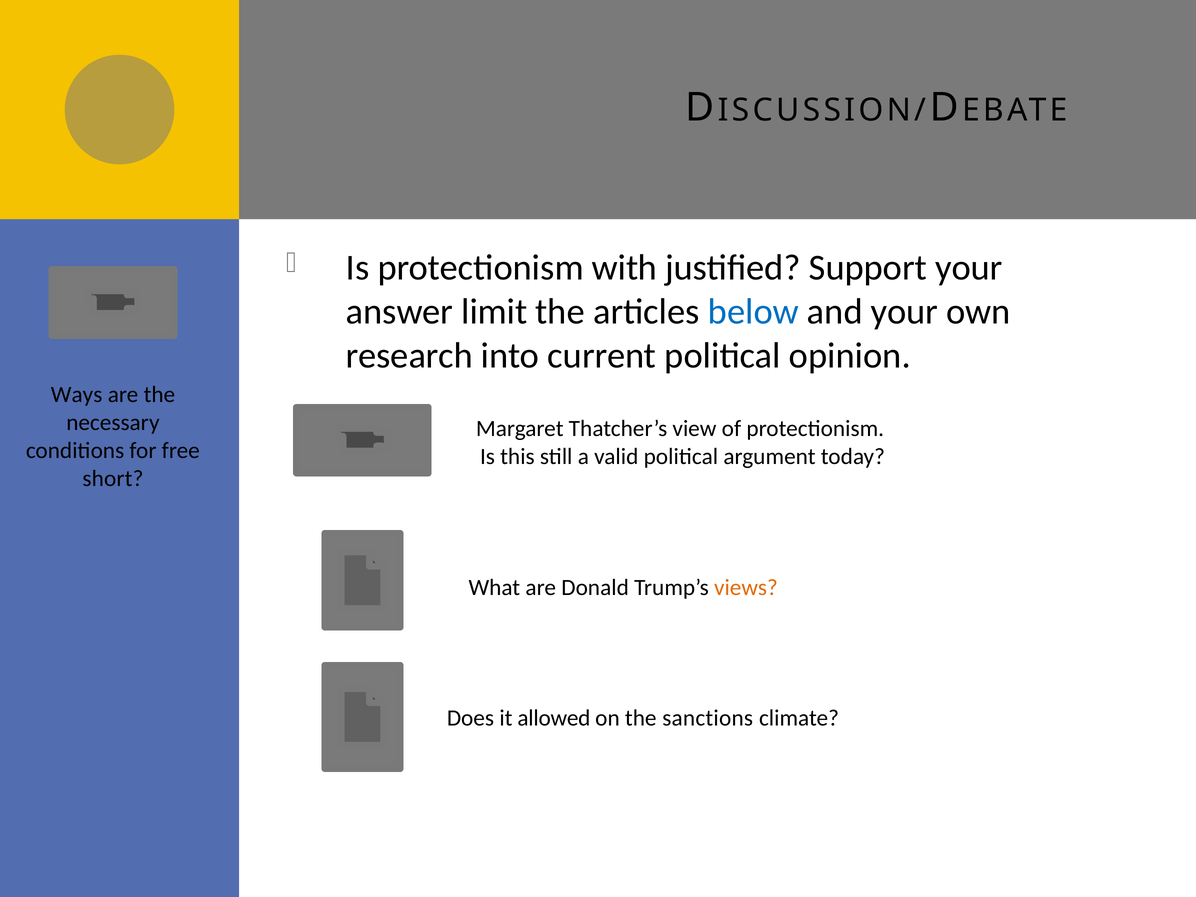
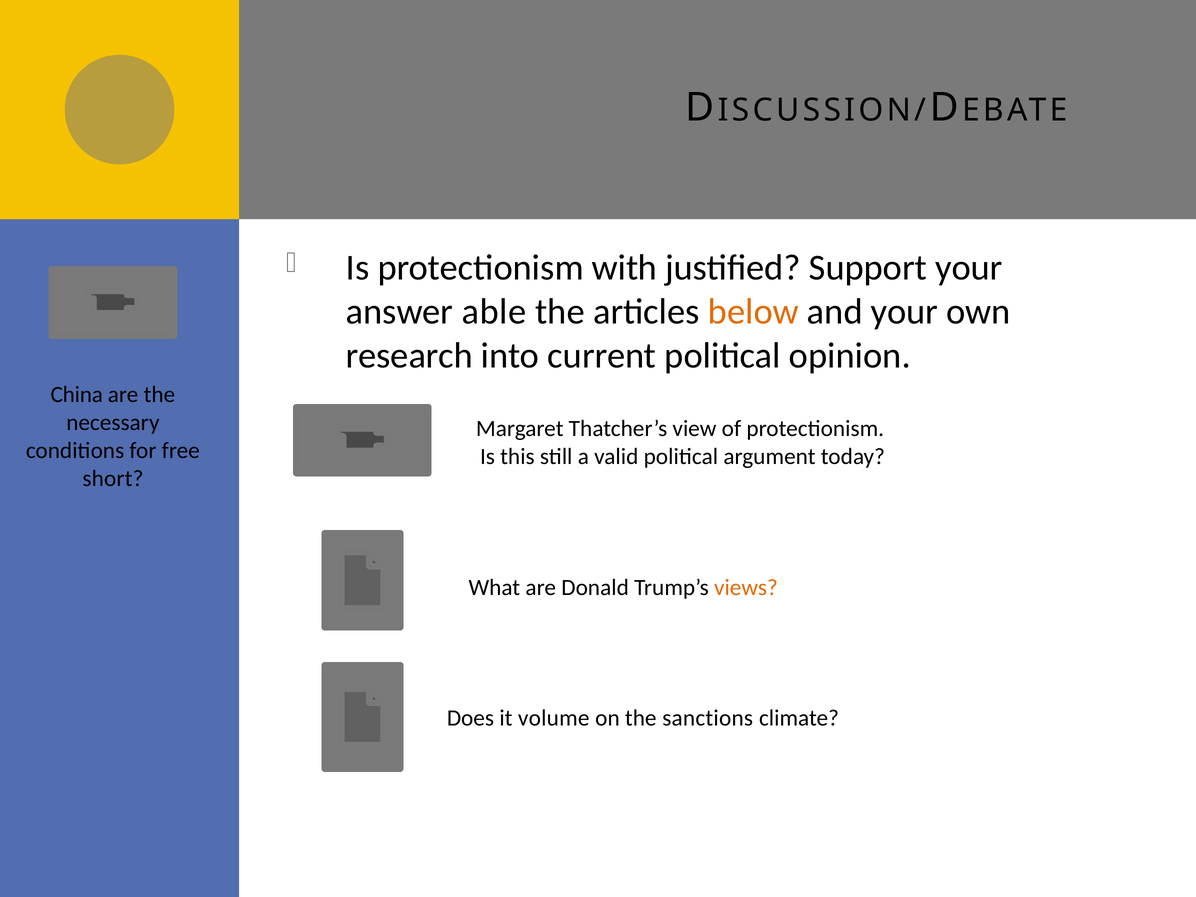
limit: limit -> able
below colour: blue -> orange
Ways: Ways -> China
allowed: allowed -> volume
